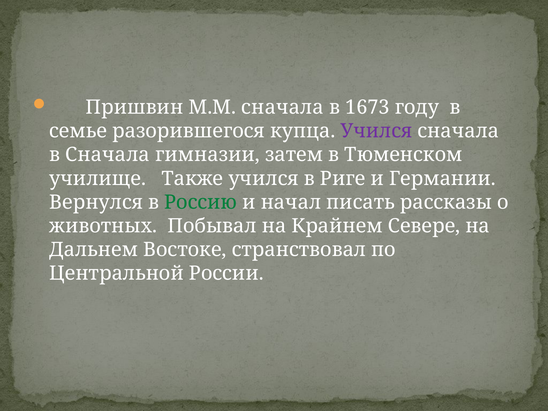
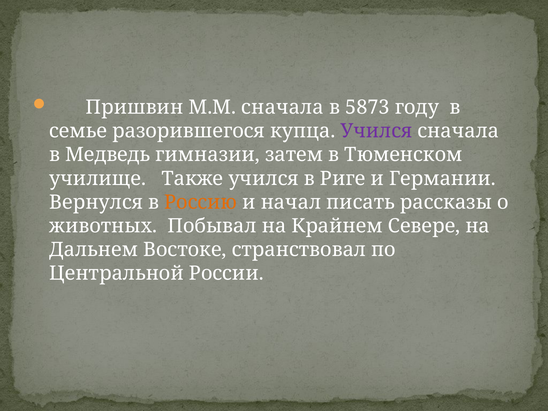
1673: 1673 -> 5873
в Сначала: Сначала -> Медведь
Россию colour: green -> orange
